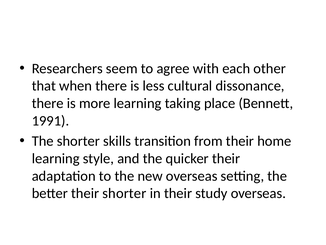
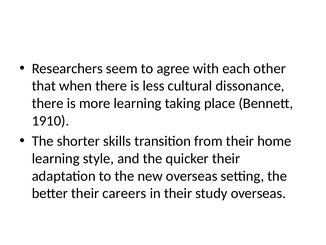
1991: 1991 -> 1910
their shorter: shorter -> careers
